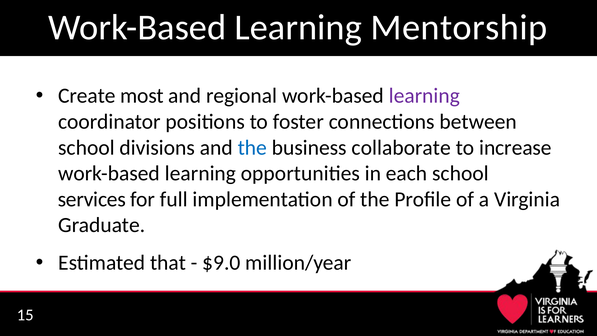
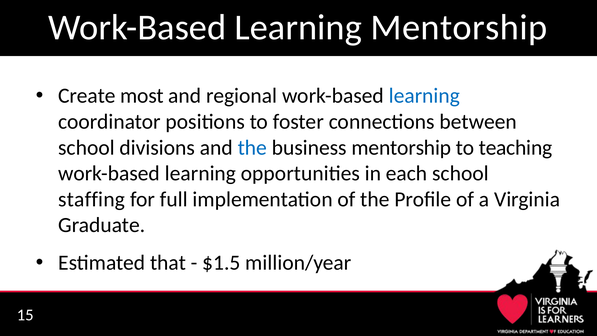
learning at (424, 96) colour: purple -> blue
business collaborate: collaborate -> mentorship
increase: increase -> teaching
services: services -> staffing
$9.0: $9.0 -> $1.5
